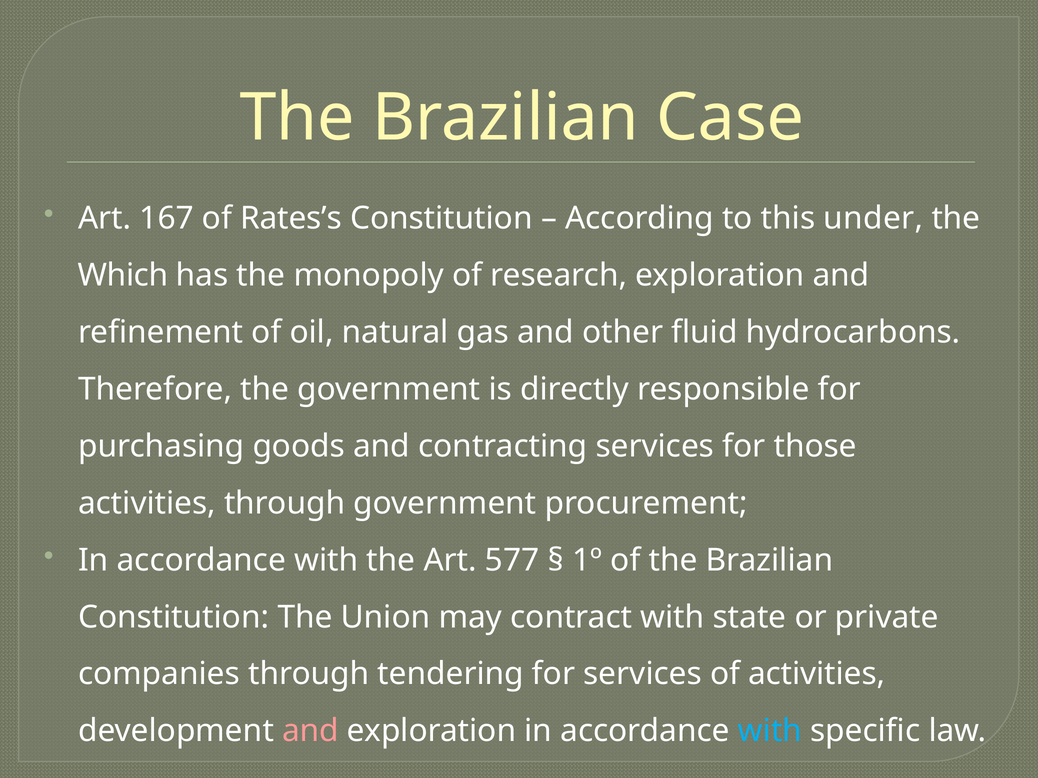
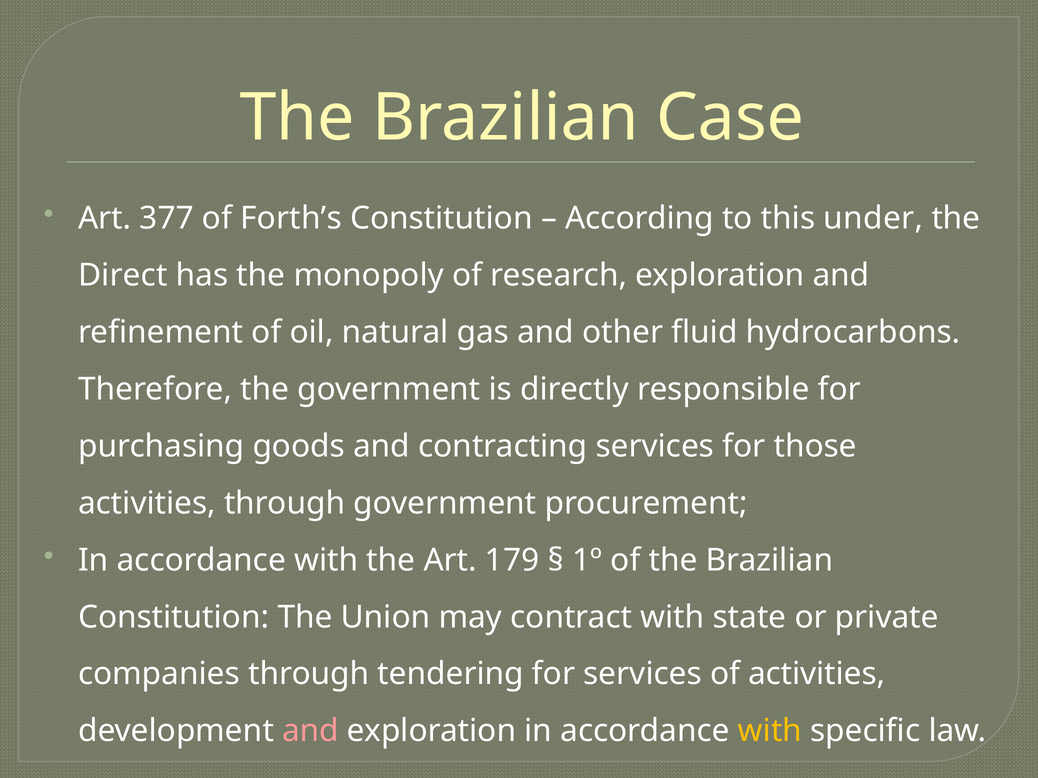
167: 167 -> 377
Rates’s: Rates’s -> Forth’s
Which: Which -> Direct
577: 577 -> 179
with at (770, 731) colour: light blue -> yellow
